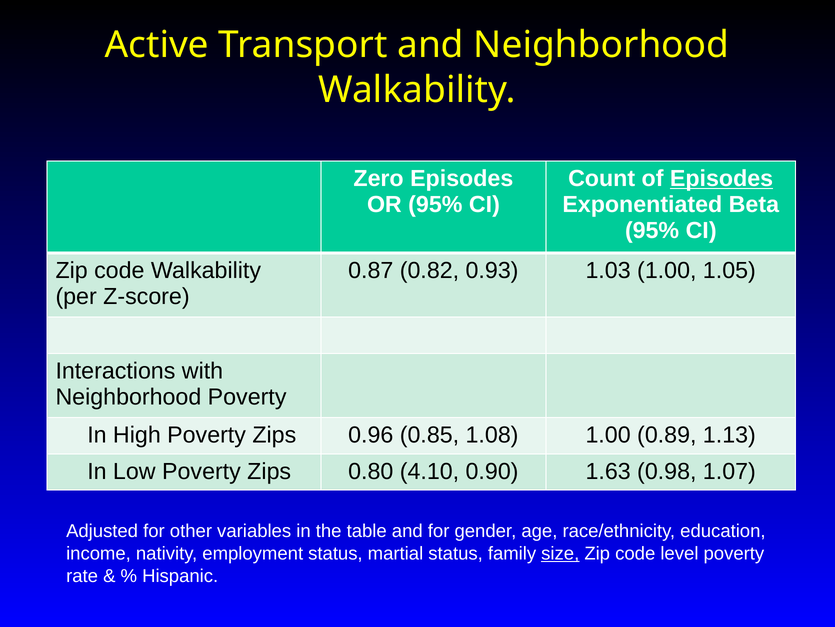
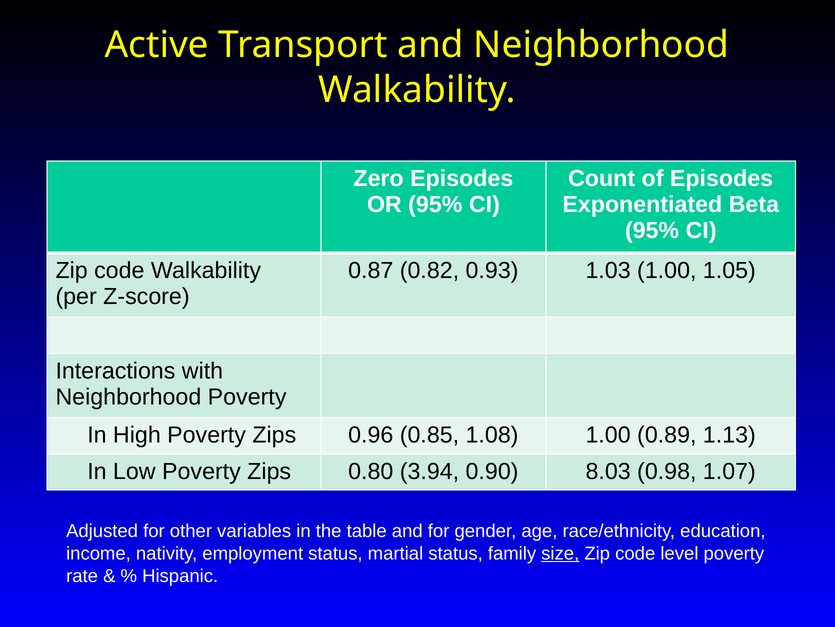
Episodes at (722, 178) underline: present -> none
4.10: 4.10 -> 3.94
1.63: 1.63 -> 8.03
